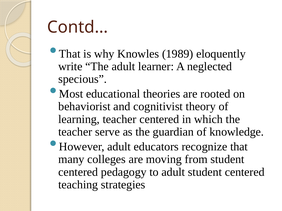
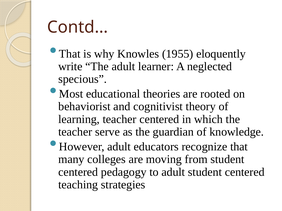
1989: 1989 -> 1955
